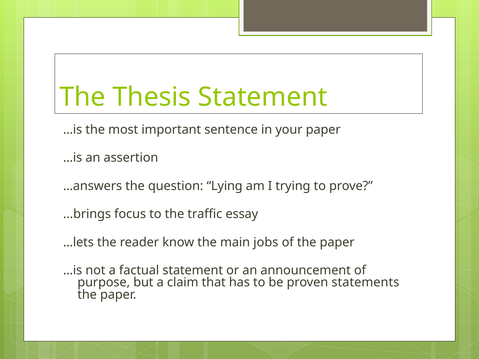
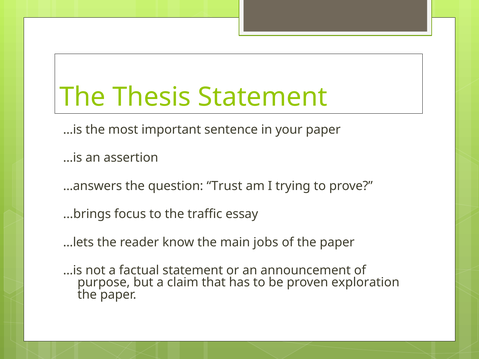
Lying: Lying -> Trust
statements: statements -> exploration
